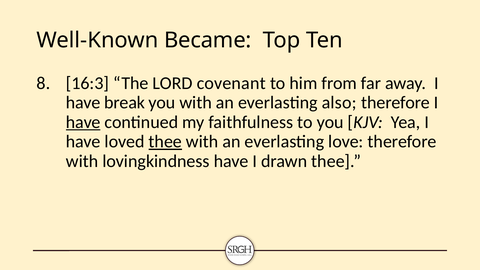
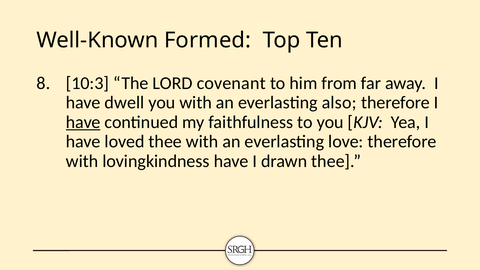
Became: Became -> Formed
16:3: 16:3 -> 10:3
break: break -> dwell
thee at (165, 142) underline: present -> none
